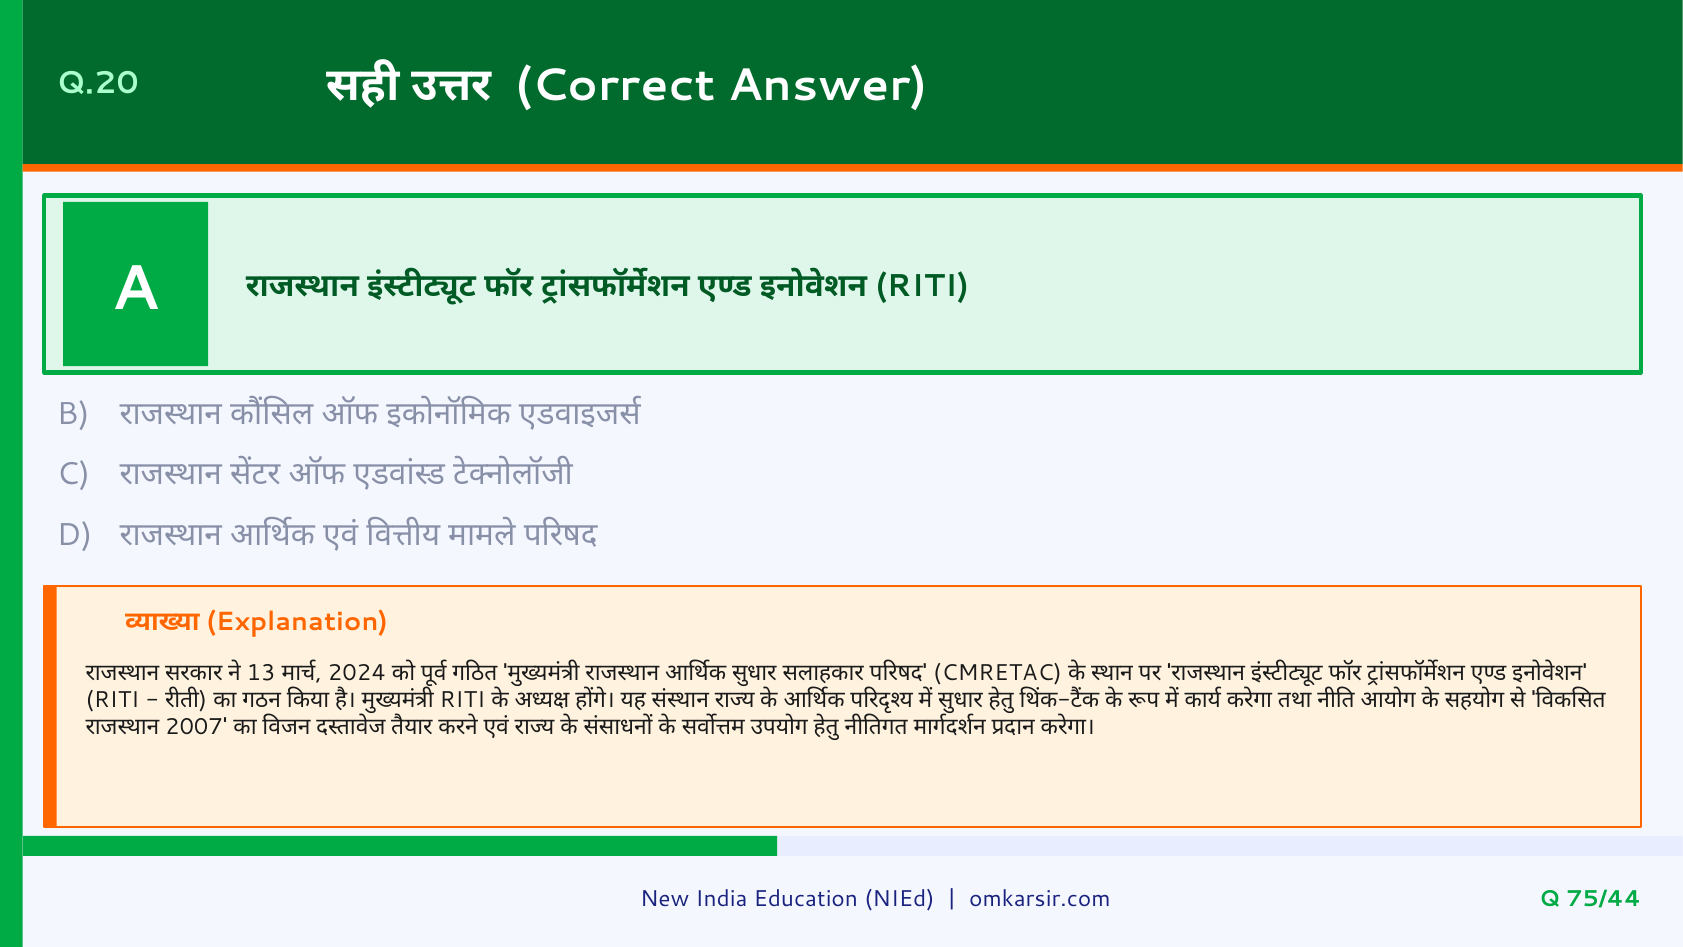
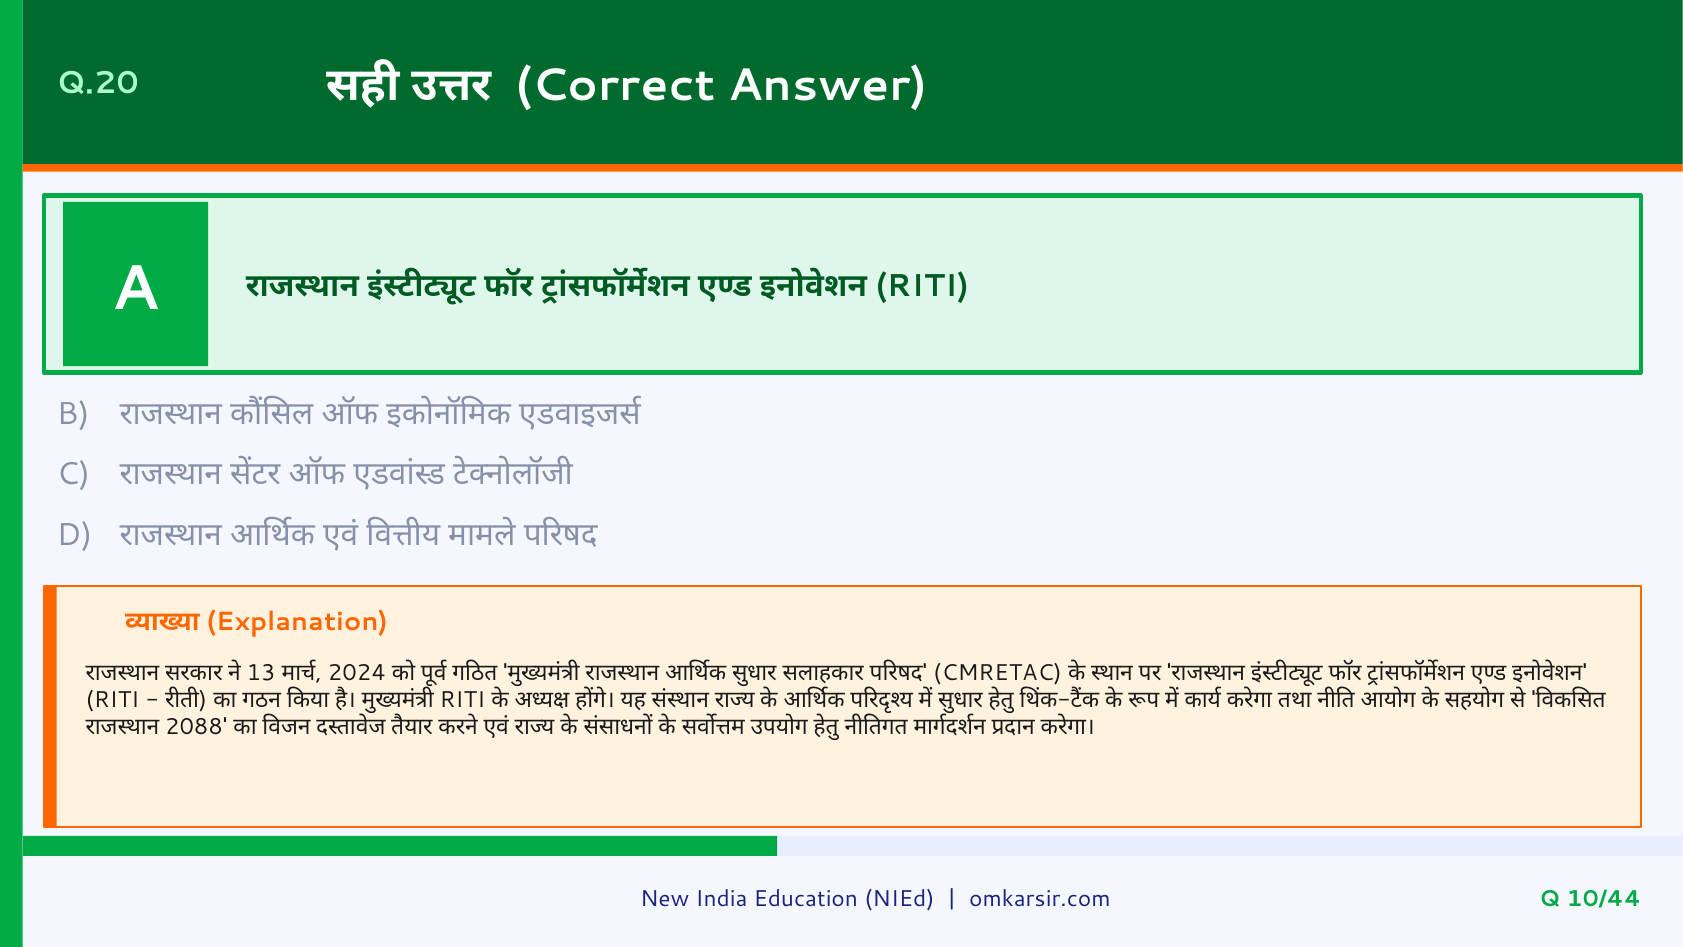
2007: 2007 -> 2088
75/44: 75/44 -> 10/44
